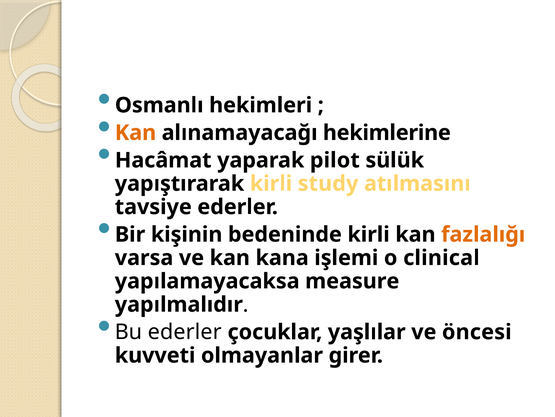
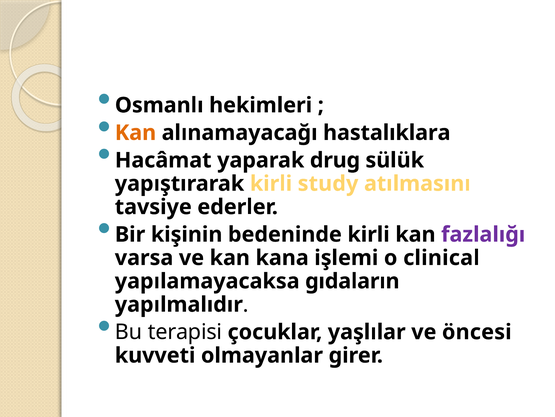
hekimlerine: hekimlerine -> hastalıklara
pilot: pilot -> drug
fazlalığı colour: orange -> purple
measure: measure -> gıdaların
Bu ederler: ederler -> terapisi
